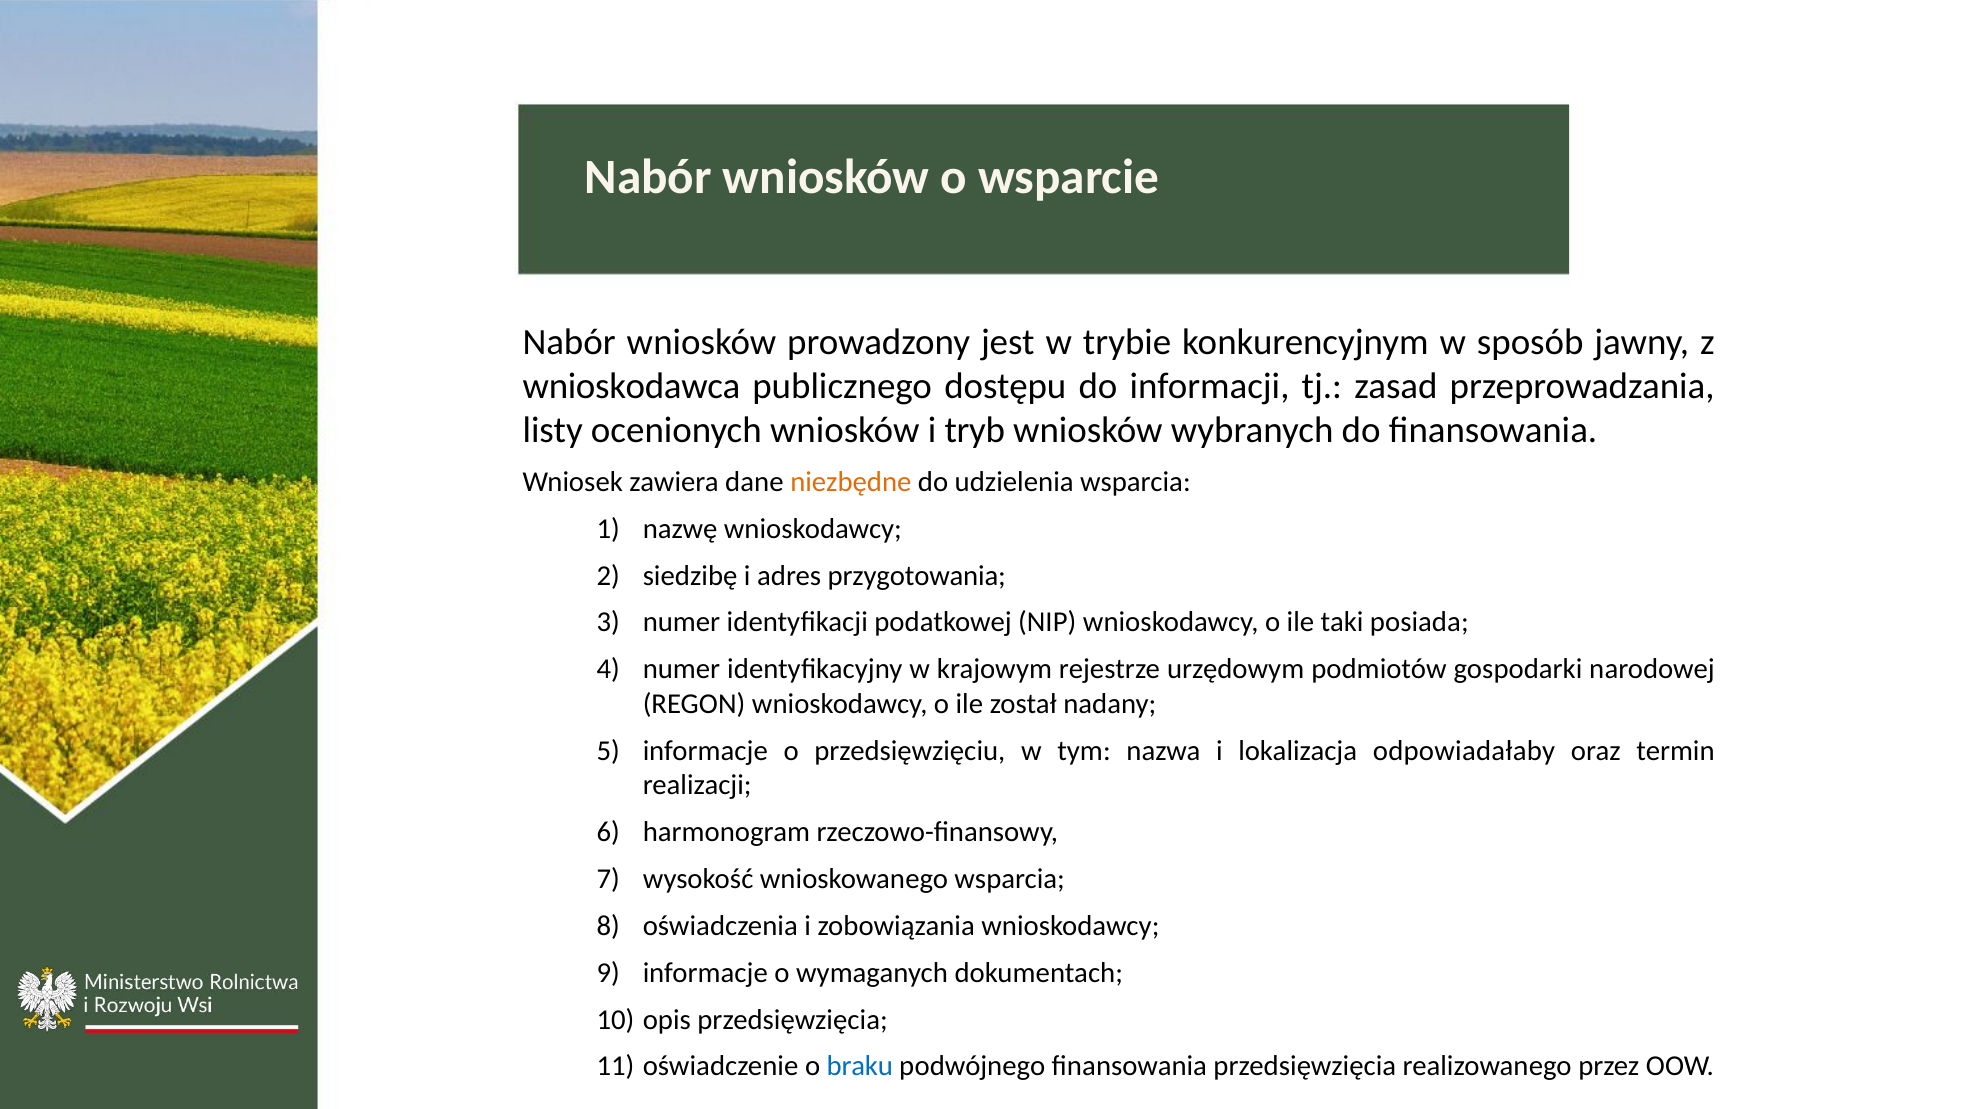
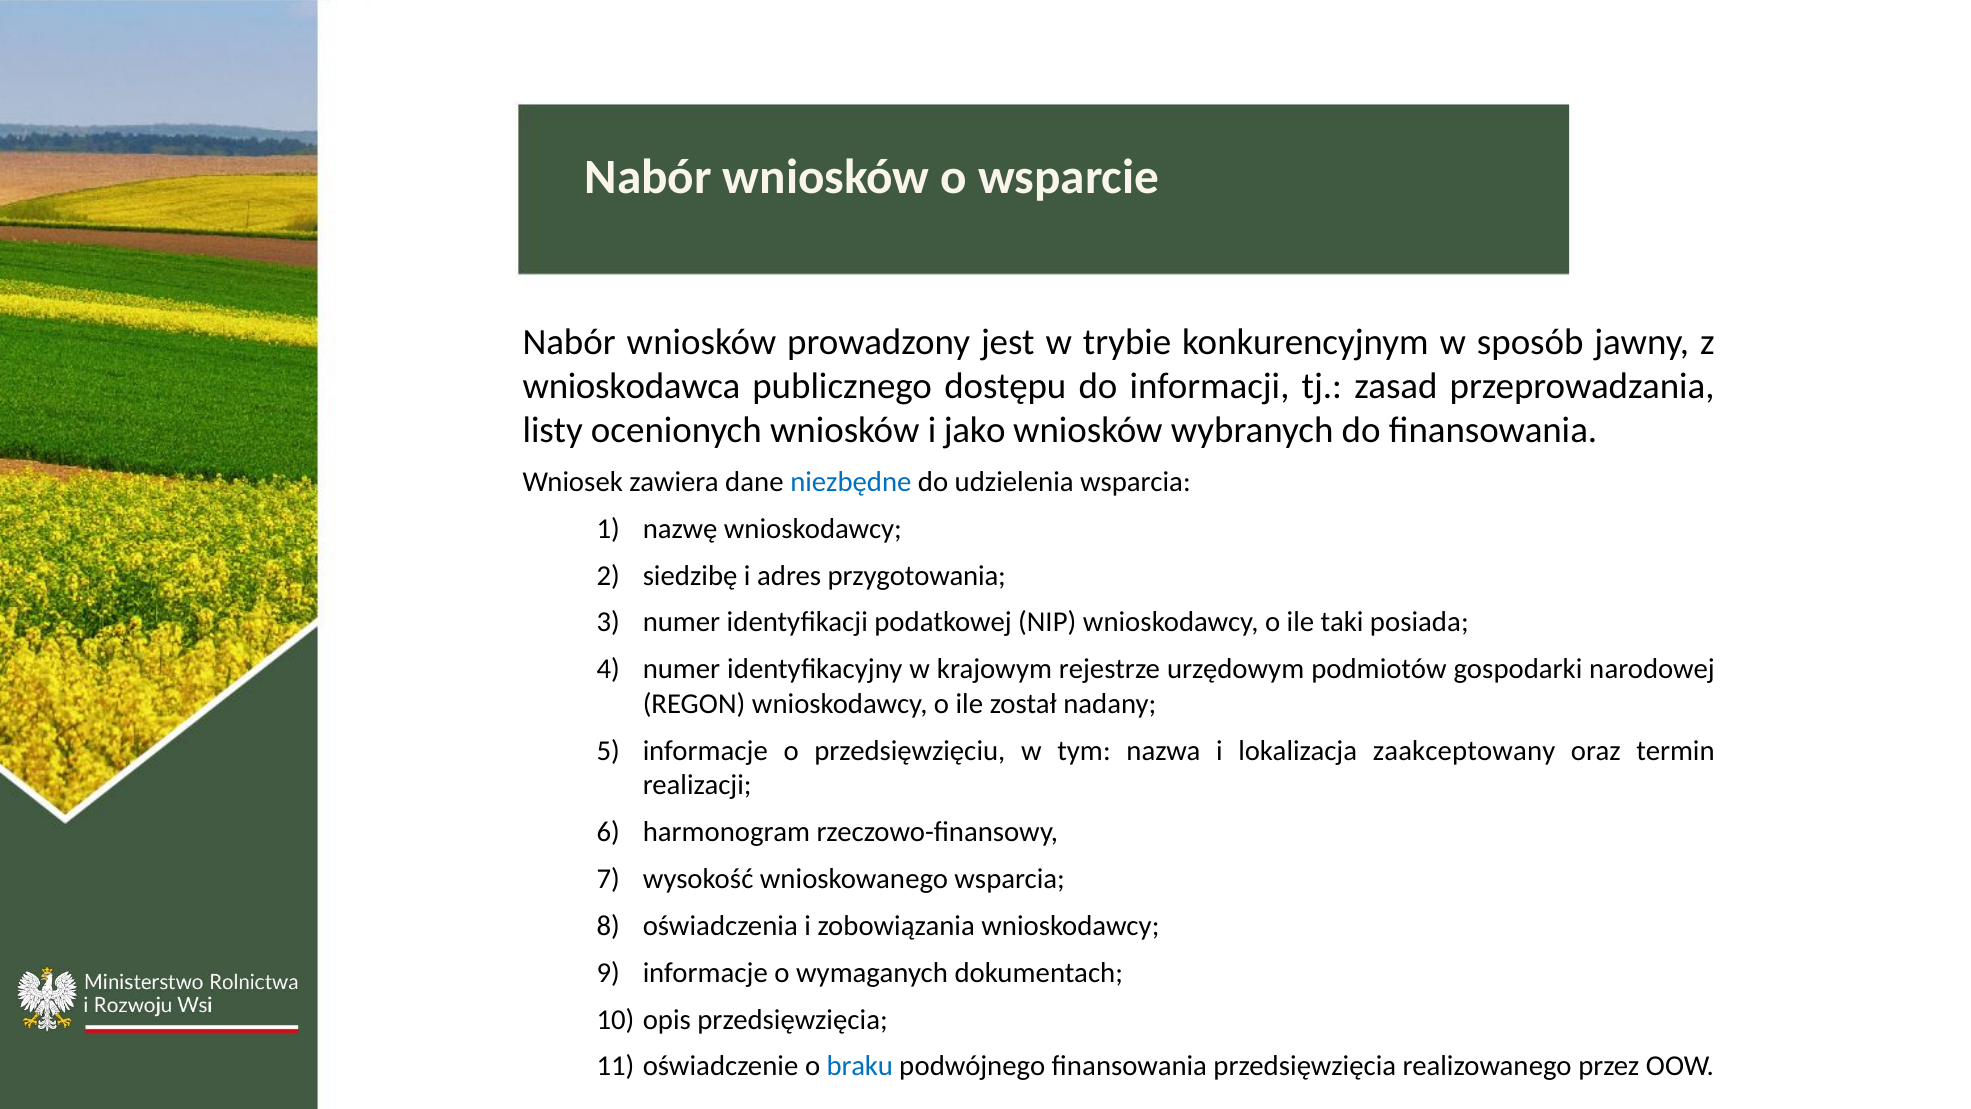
tryb: tryb -> jako
niezbędne colour: orange -> blue
odpowiadałaby: odpowiadałaby -> zaakceptowany
